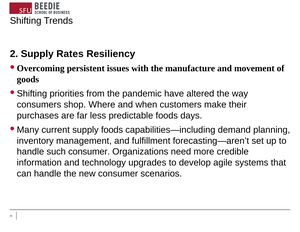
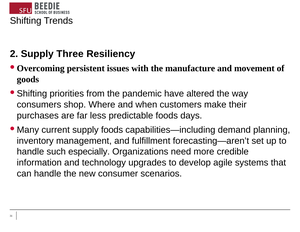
Rates: Rates -> Three
such consumer: consumer -> especially
